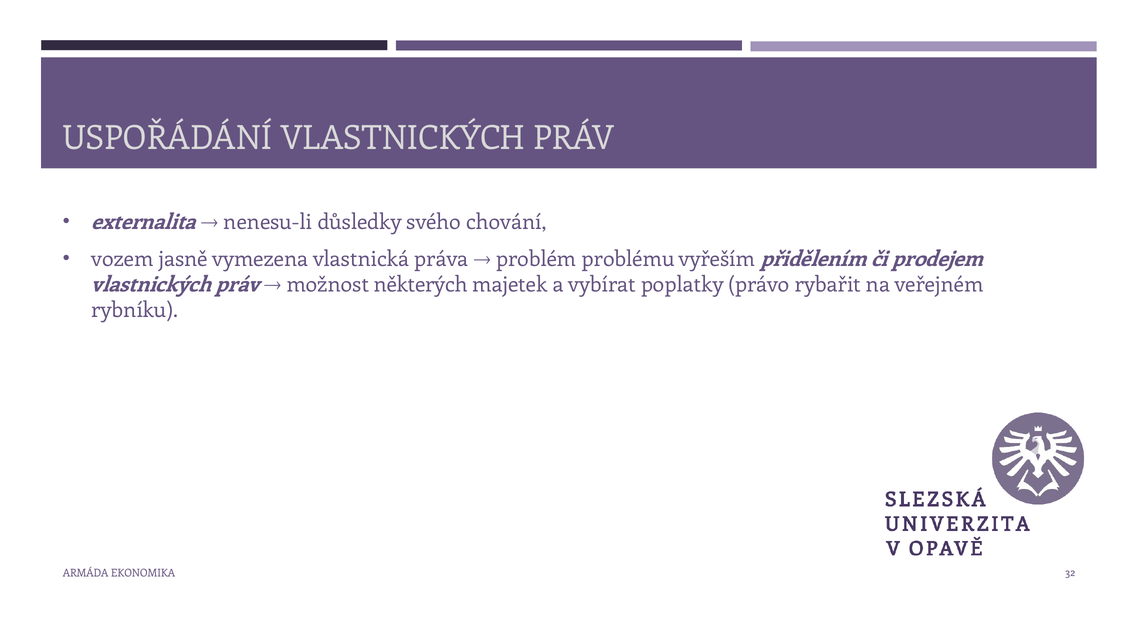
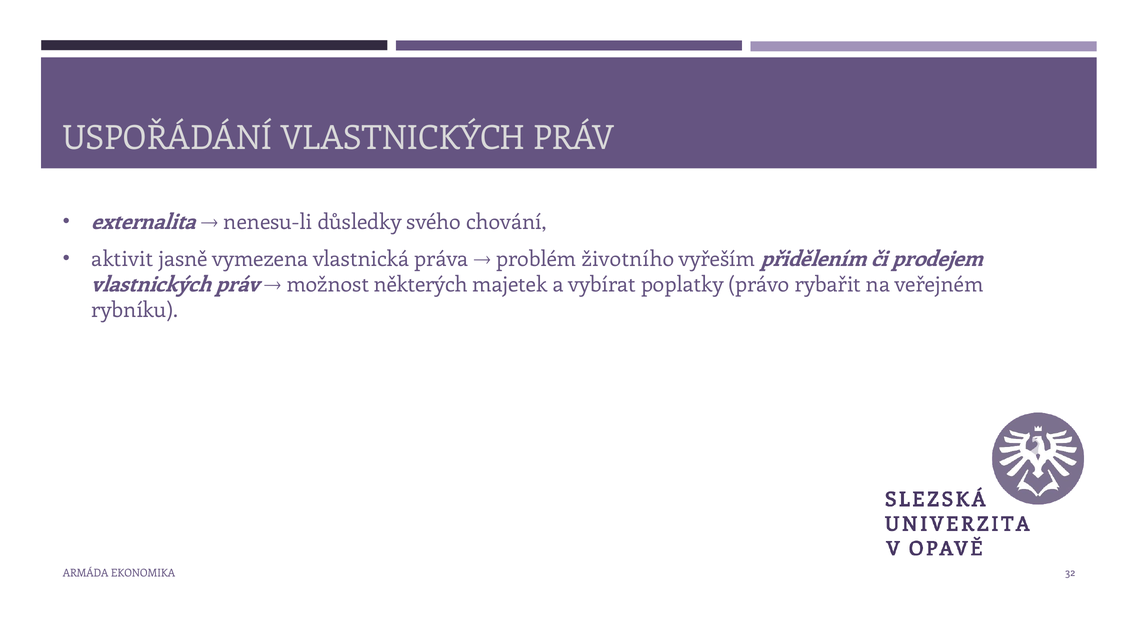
vozem: vozem -> aktivit
problému: problému -> životního
